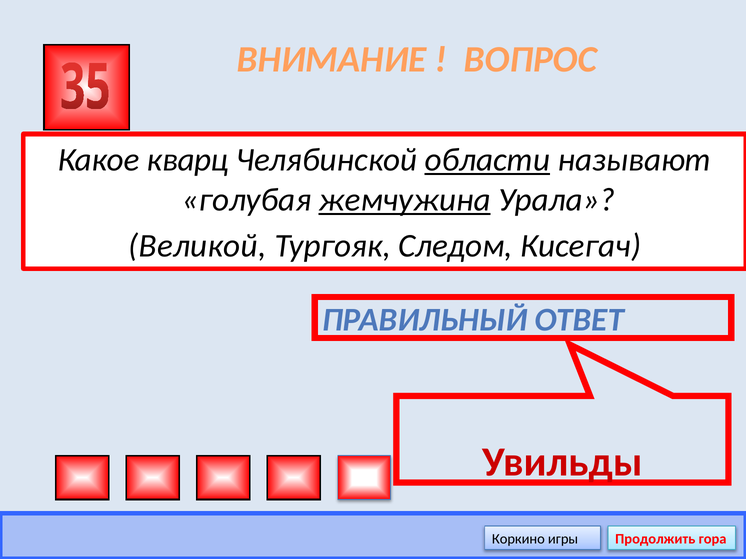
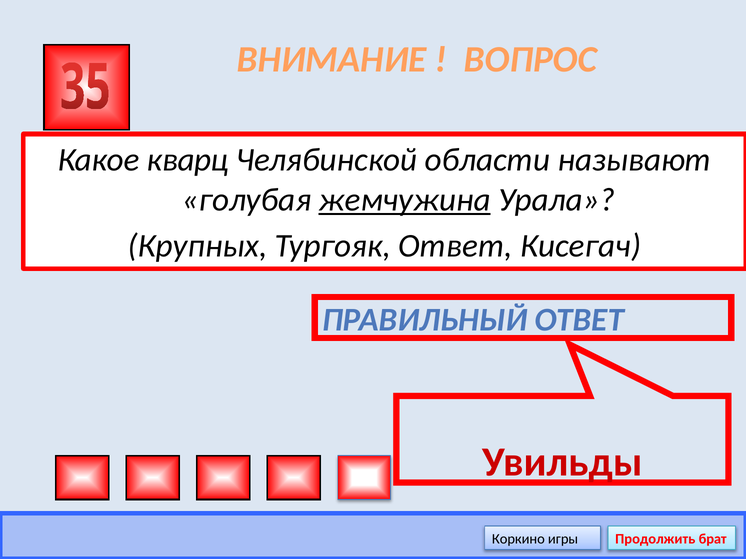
области underline: present -> none
Великой: Великой -> Крупных
Тургояк Следом: Следом -> Ответ
гора: гора -> брат
